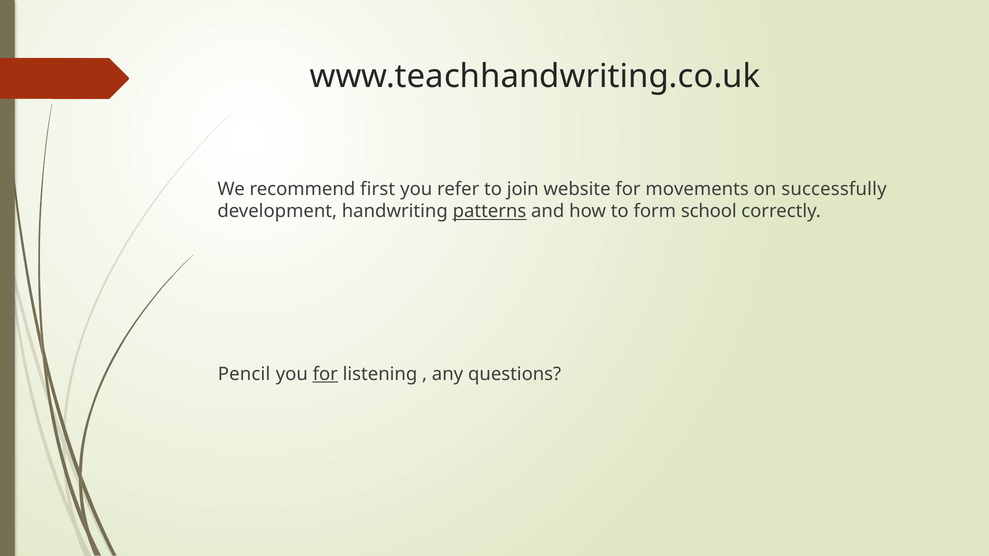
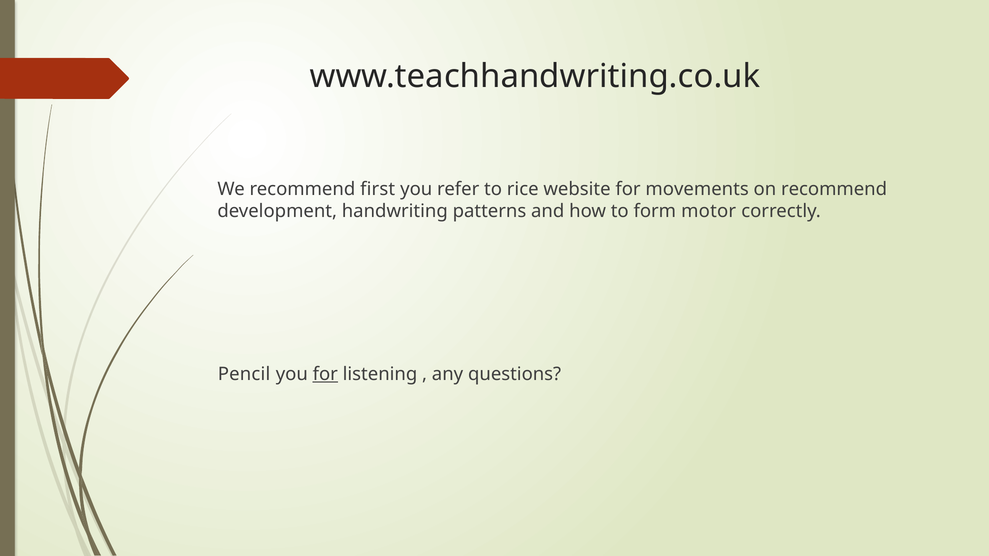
join: join -> rice
on successfully: successfully -> recommend
patterns underline: present -> none
school: school -> motor
